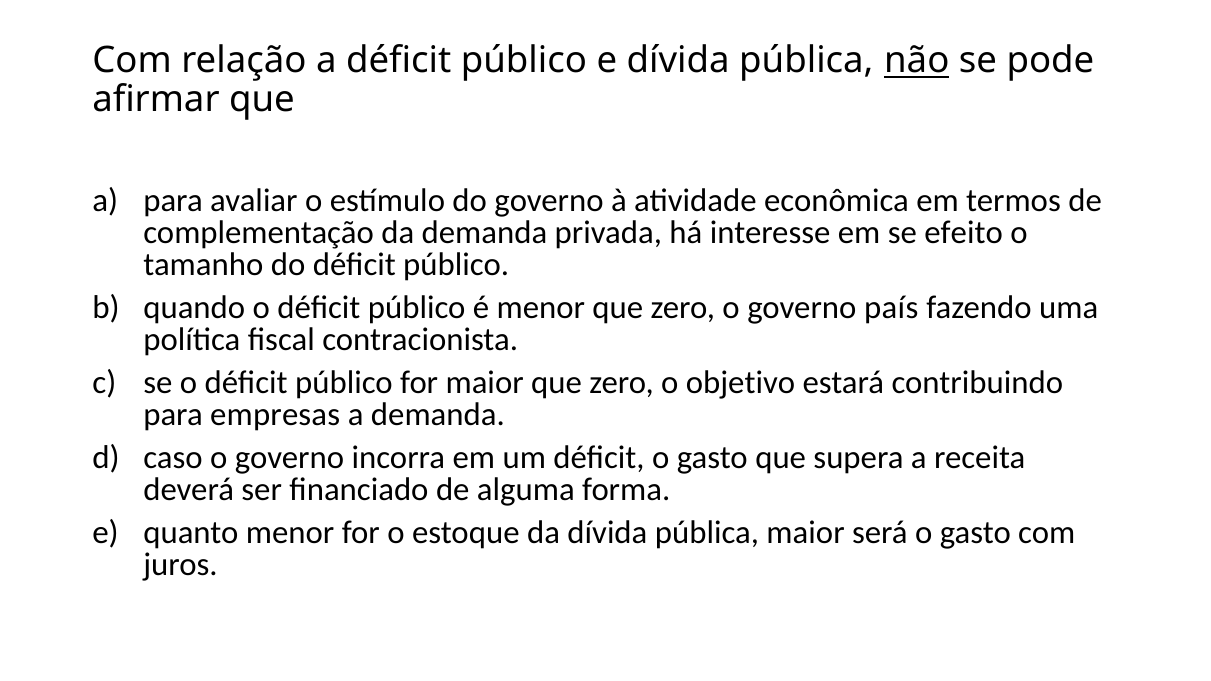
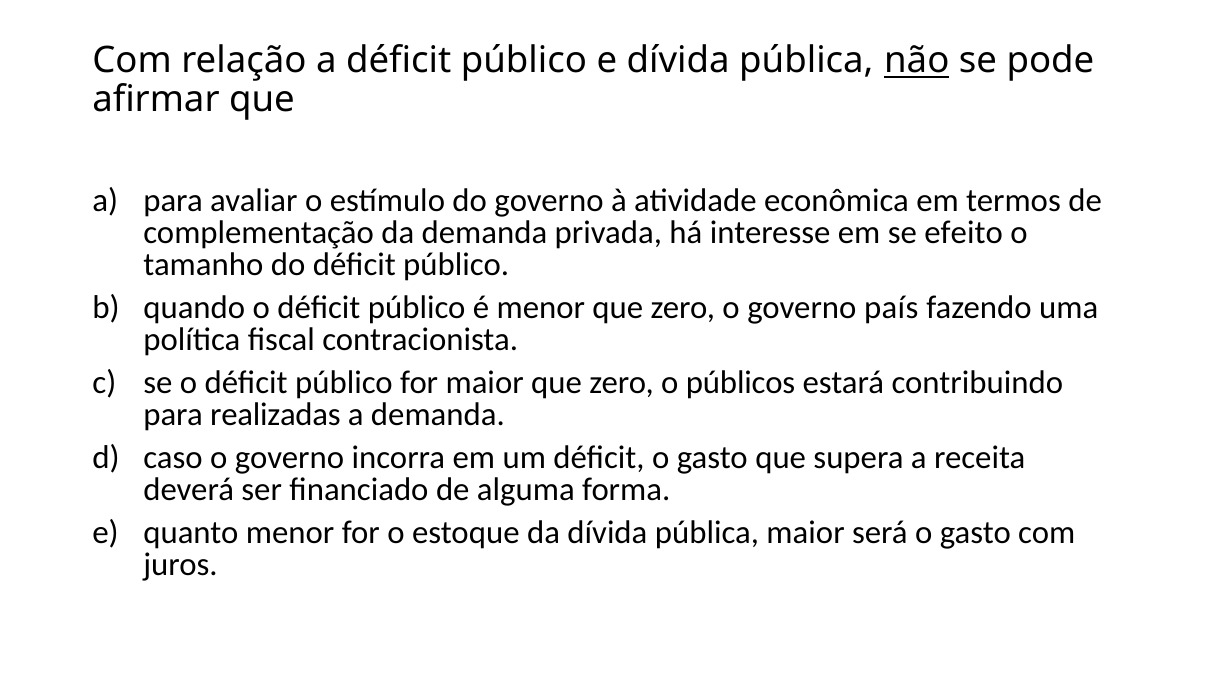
objetivo: objetivo -> públicos
empresas: empresas -> realizadas
